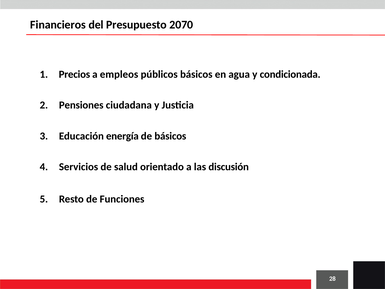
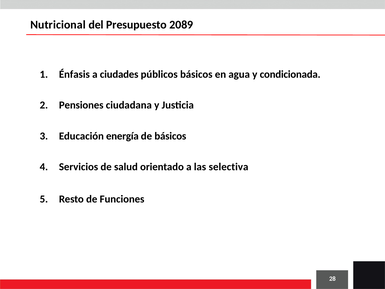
Financieros: Financieros -> Nutricional
2070: 2070 -> 2089
Precios: Precios -> Énfasis
empleos: empleos -> ciudades
discusión: discusión -> selectiva
